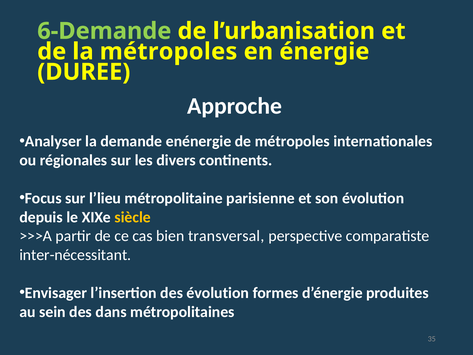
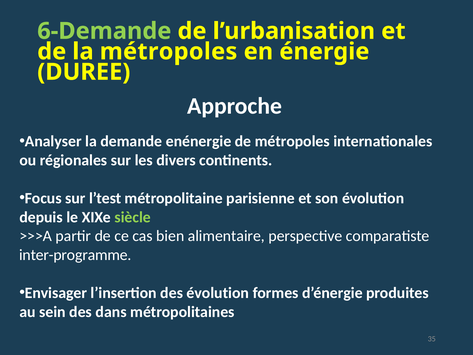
l’lieu: l’lieu -> l’test
siècle colour: yellow -> light green
transversal: transversal -> alimentaire
inter-nécessitant: inter-nécessitant -> inter-programme
